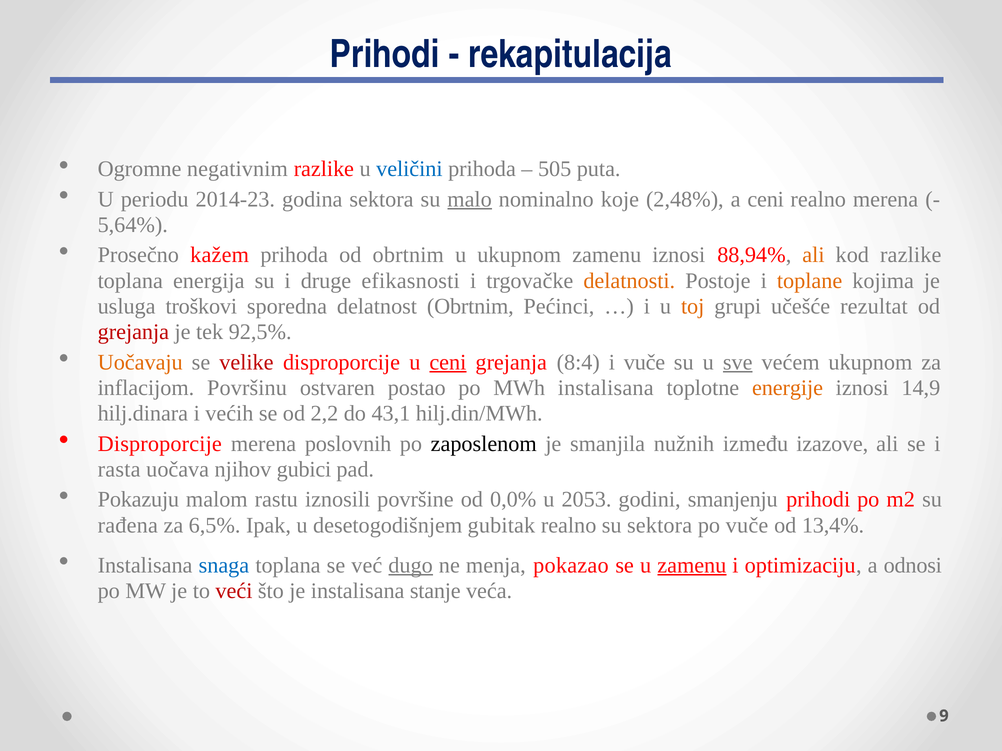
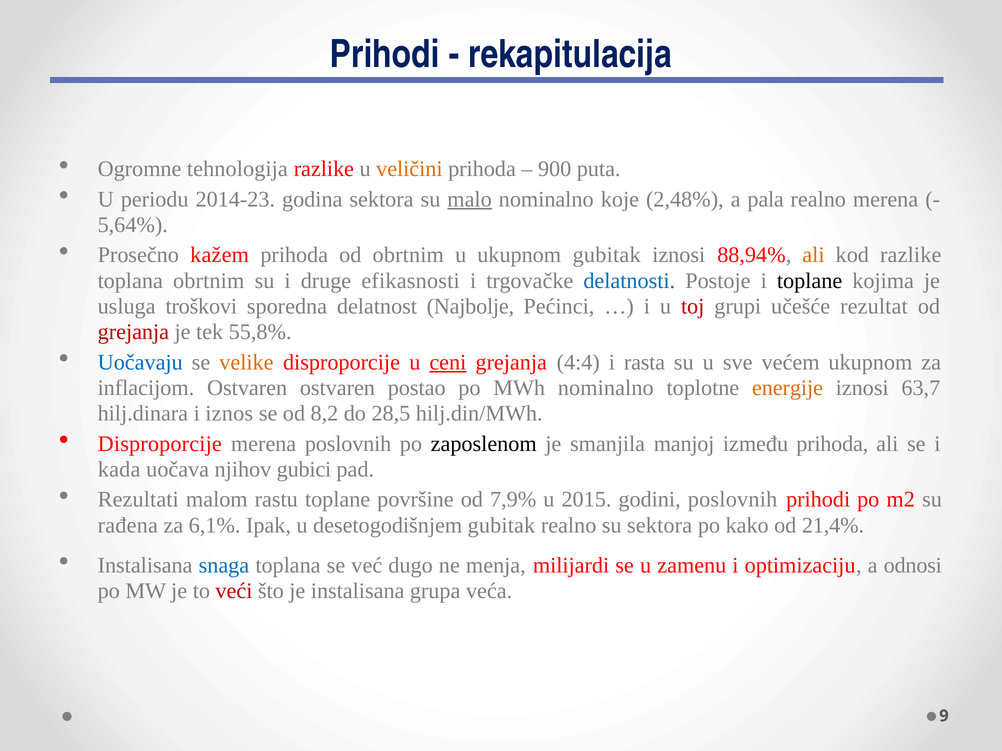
negativnim: negativnim -> tehnologija
veličini colour: blue -> orange
505: 505 -> 900
a ceni: ceni -> pala
ukupnom zamenu: zamenu -> gubitak
toplana energija: energija -> obrtnim
delatnosti colour: orange -> blue
toplane at (810, 281) colour: orange -> black
delatnost Obrtnim: Obrtnim -> Najbolje
toj colour: orange -> red
92,5%: 92,5% -> 55,8%
Uočavaju colour: orange -> blue
velike colour: red -> orange
8:4: 8:4 -> 4:4
i vuče: vuče -> rasta
sve underline: present -> none
inflacijom Površinu: Površinu -> Ostvaren
MWh instalisana: instalisana -> nominalno
14,9: 14,9 -> 63,7
većih: većih -> iznos
2,2: 2,2 -> 8,2
43,1: 43,1 -> 28,5
nužnih: nužnih -> manjoj
između izazove: izazove -> prihoda
rasta: rasta -> kada
Pokazuju: Pokazuju -> Rezultati
rastu iznosili: iznosili -> toplane
0,0%: 0,0% -> 7,9%
2053: 2053 -> 2015
godini smanjenju: smanjenju -> poslovnih
6,5%: 6,5% -> 6,1%
po vuče: vuče -> kako
13,4%: 13,4% -> 21,4%
dugo underline: present -> none
pokazao: pokazao -> milijardi
zamenu at (692, 566) underline: present -> none
stanje: stanje -> grupa
